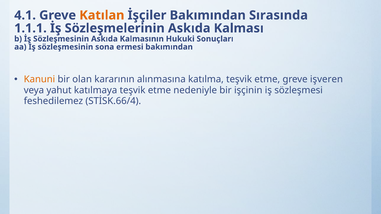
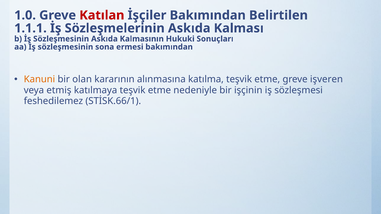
4.1: 4.1 -> 1.0
Katılan colour: orange -> red
Sırasında: Sırasında -> Belirtilen
yahut: yahut -> etmiş
STİSK.66/4: STİSK.66/4 -> STİSK.66/1
